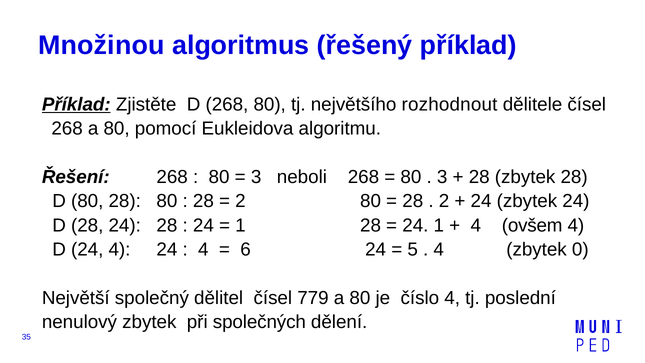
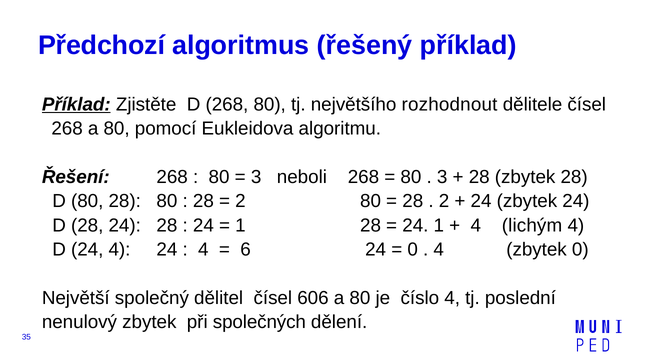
Množinou: Množinou -> Předchozí
ovšem: ovšem -> lichým
5 at (413, 250): 5 -> 0
779: 779 -> 606
